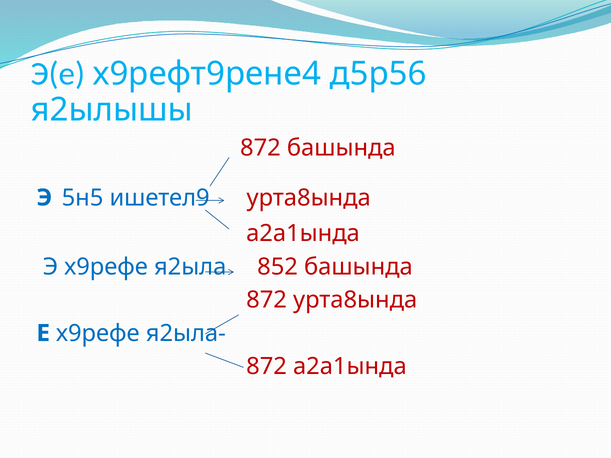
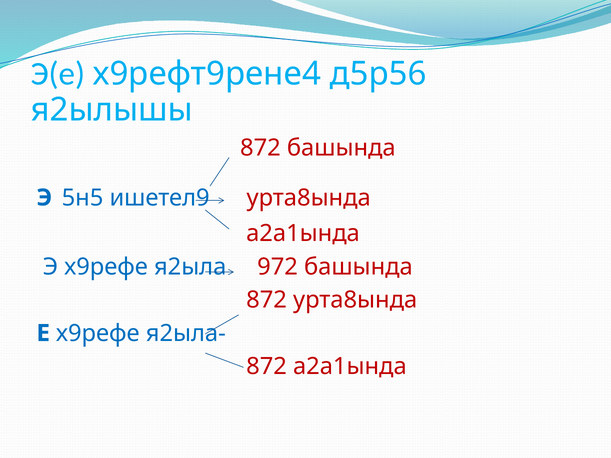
852: 852 -> 972
